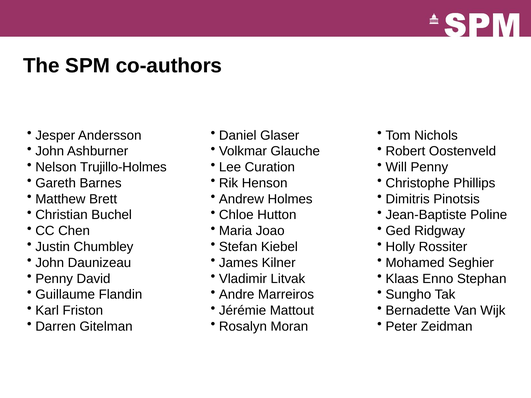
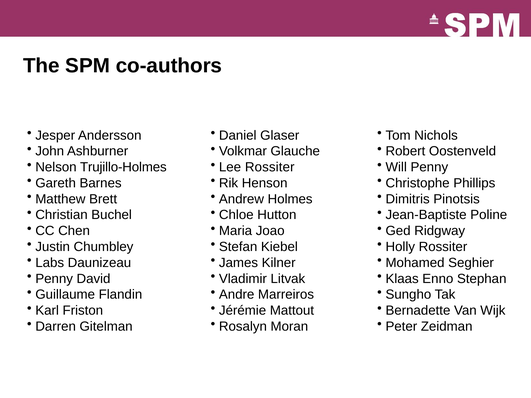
Lee Curation: Curation -> Rossiter
John at (50, 263): John -> Labs
